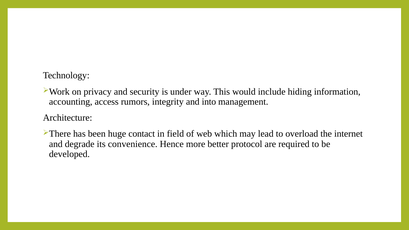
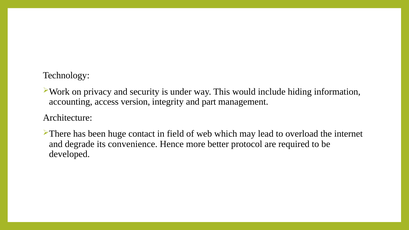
rumors: rumors -> version
into: into -> part
